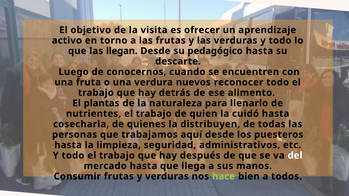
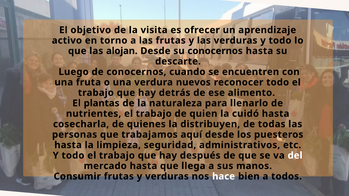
llegan: llegan -> alojan
su pedagógico: pedagógico -> conocernos
hace colour: light green -> white
